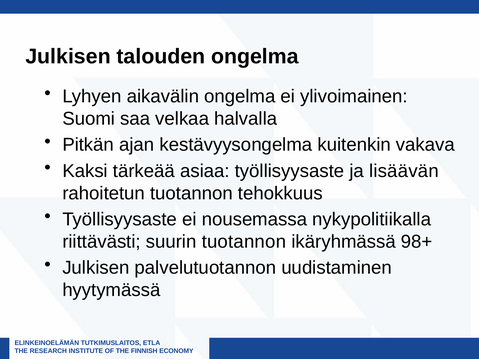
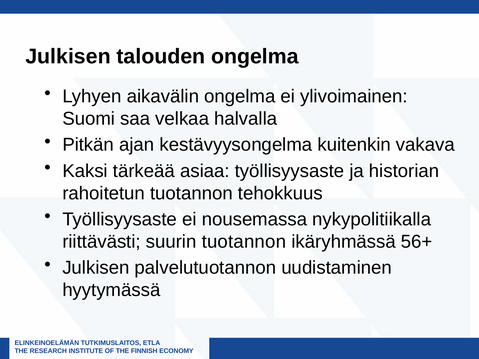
lisäävän: lisäävän -> historian
98+: 98+ -> 56+
